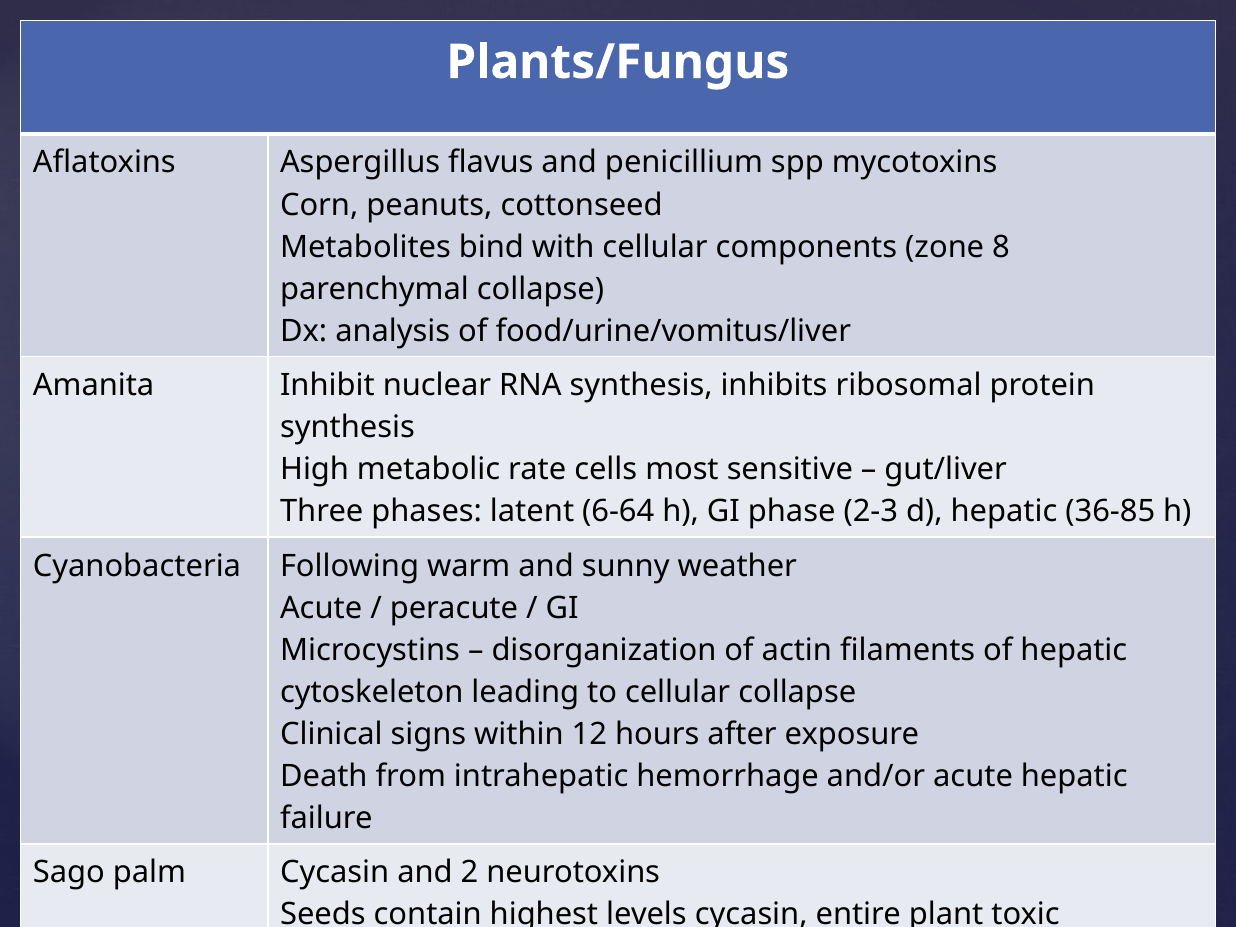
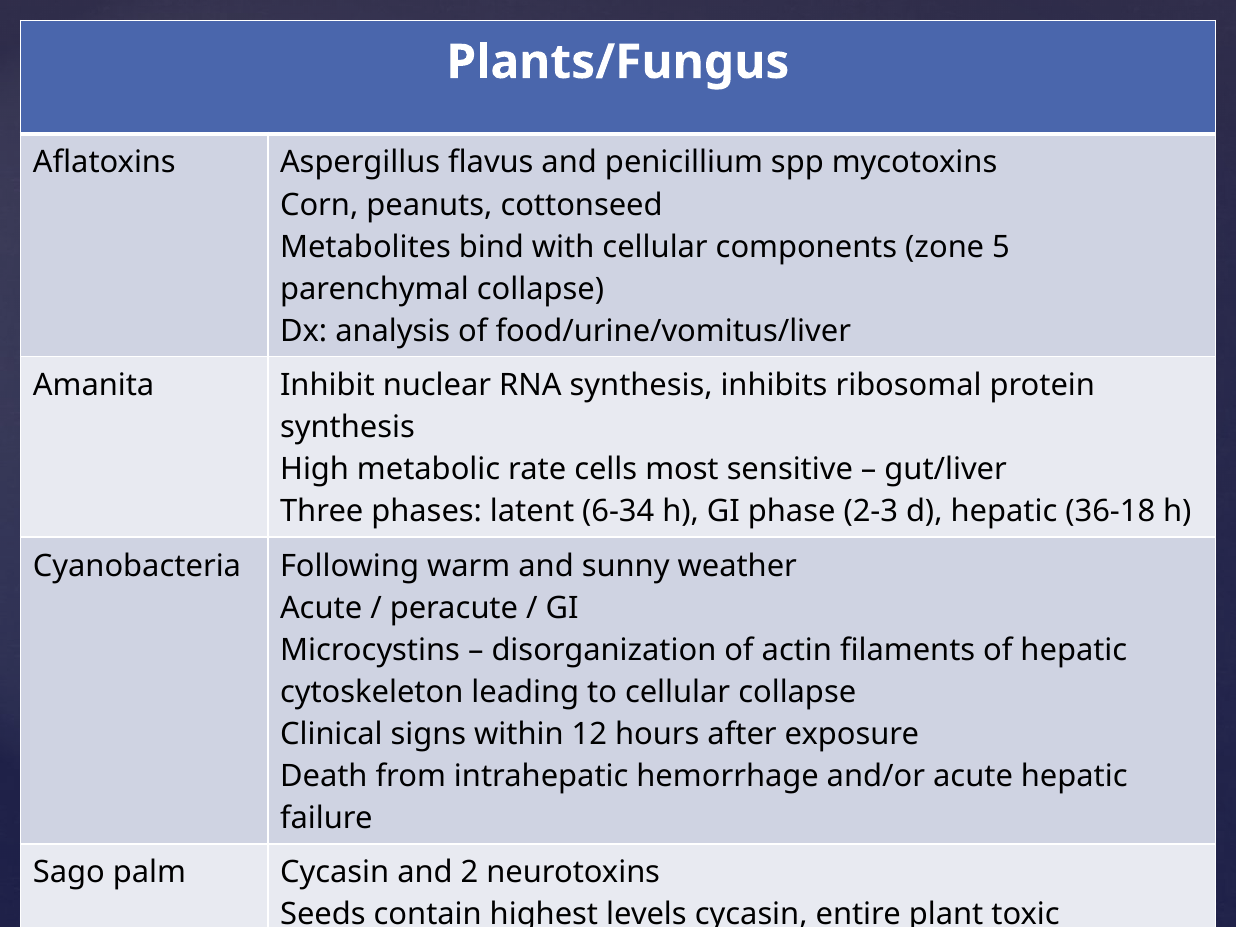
8: 8 -> 5
6-64: 6-64 -> 6-34
36-85: 36-85 -> 36-18
